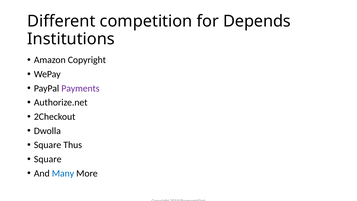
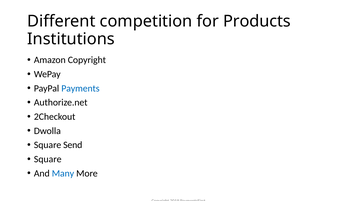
Depends: Depends -> Products
Payments colour: purple -> blue
Thus: Thus -> Send
